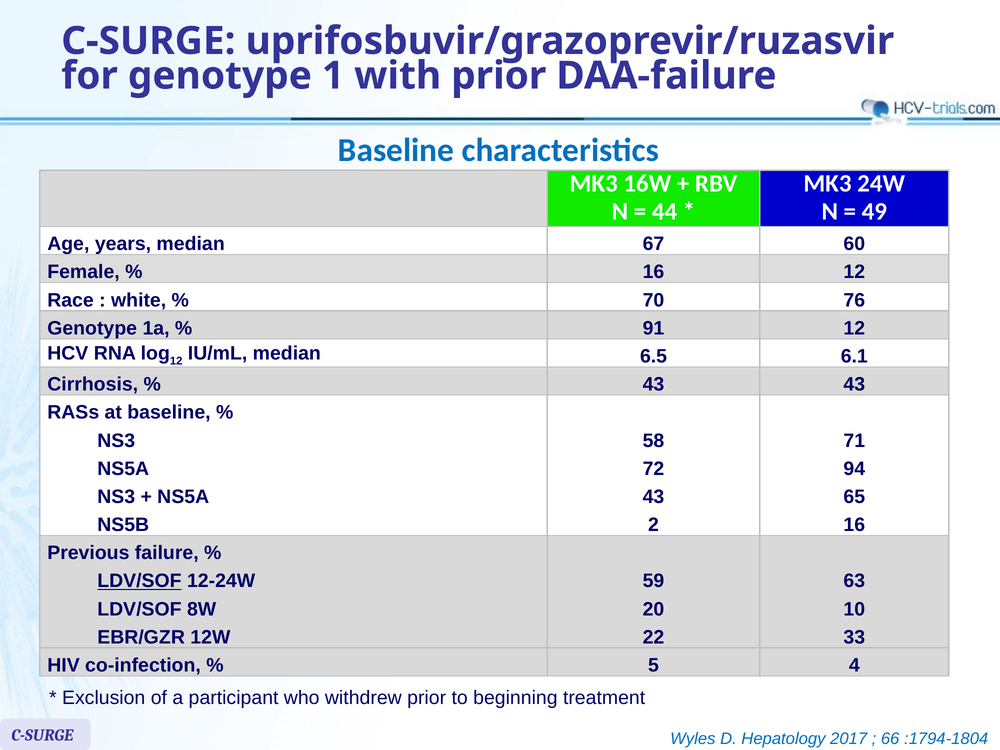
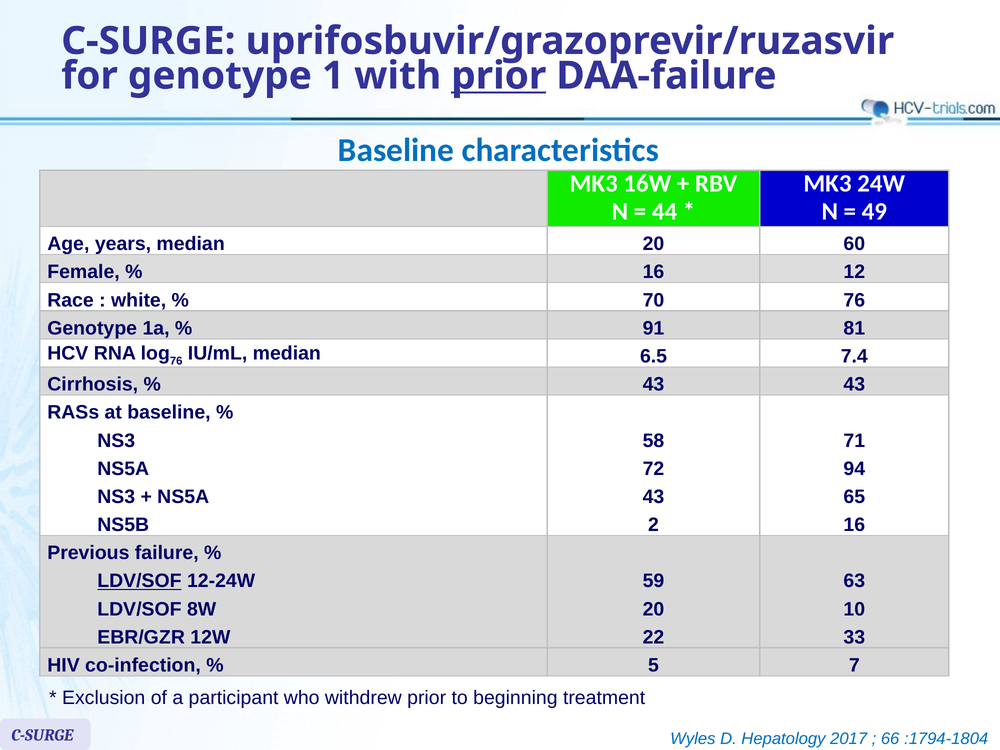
prior at (499, 76) underline: none -> present
median 67: 67 -> 20
91 12: 12 -> 81
12 at (176, 361): 12 -> 76
6.1: 6.1 -> 7.4
4: 4 -> 7
